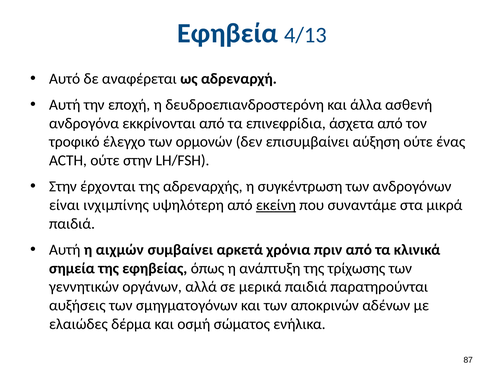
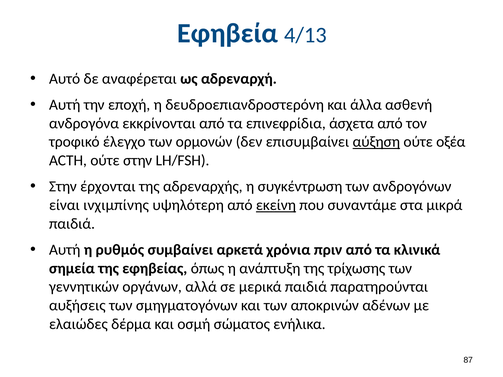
αύξηση underline: none -> present
ένας: ένας -> οξέα
αιχμών: αιχμών -> ρυθμός
